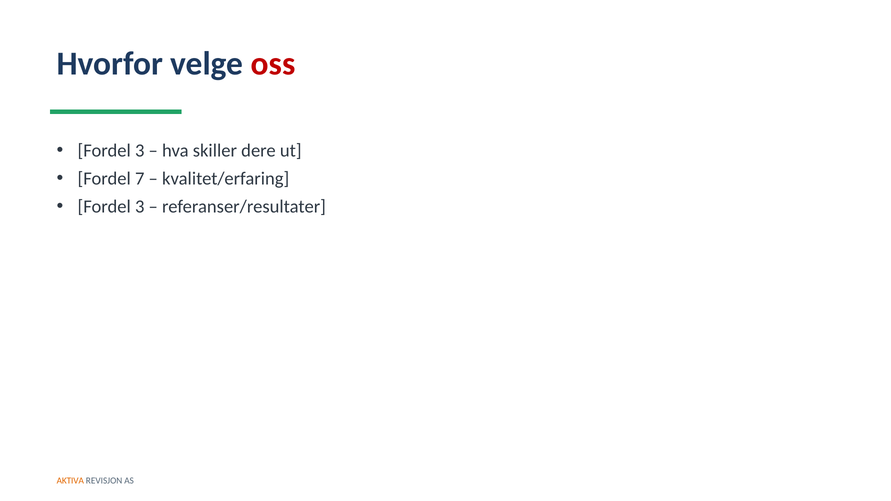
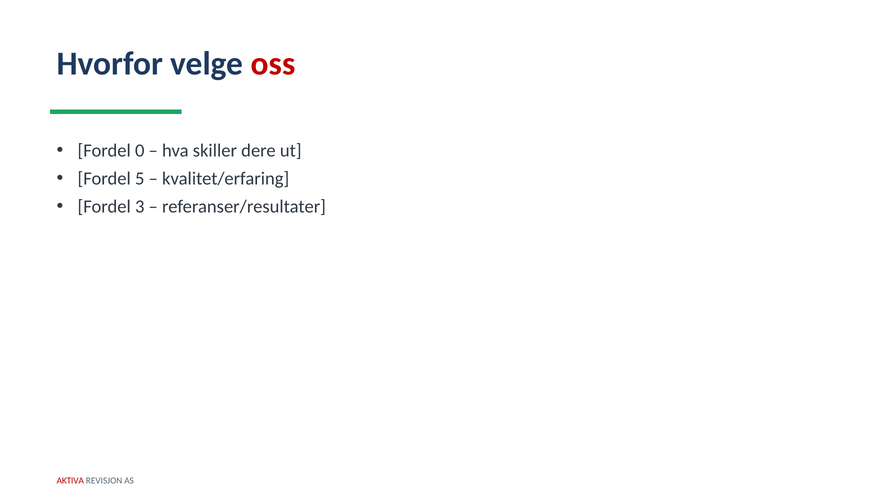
3 at (140, 151): 3 -> 0
7: 7 -> 5
AKTIVA colour: orange -> red
